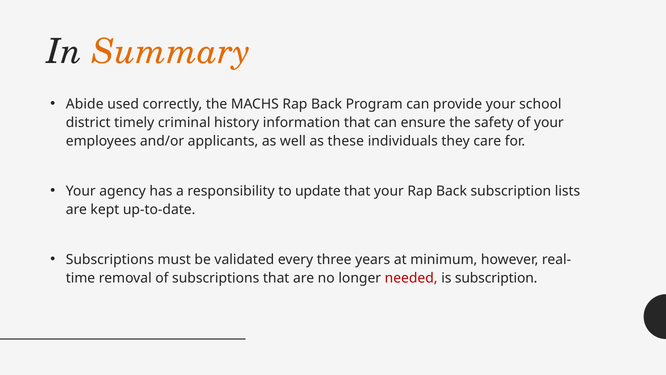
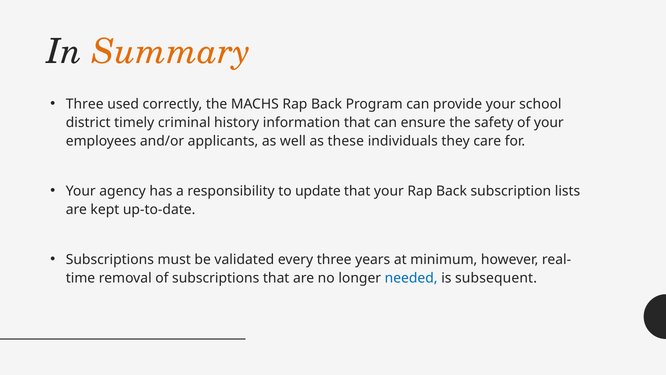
Abide at (85, 104): Abide -> Three
needed colour: red -> blue
is subscription: subscription -> subsequent
